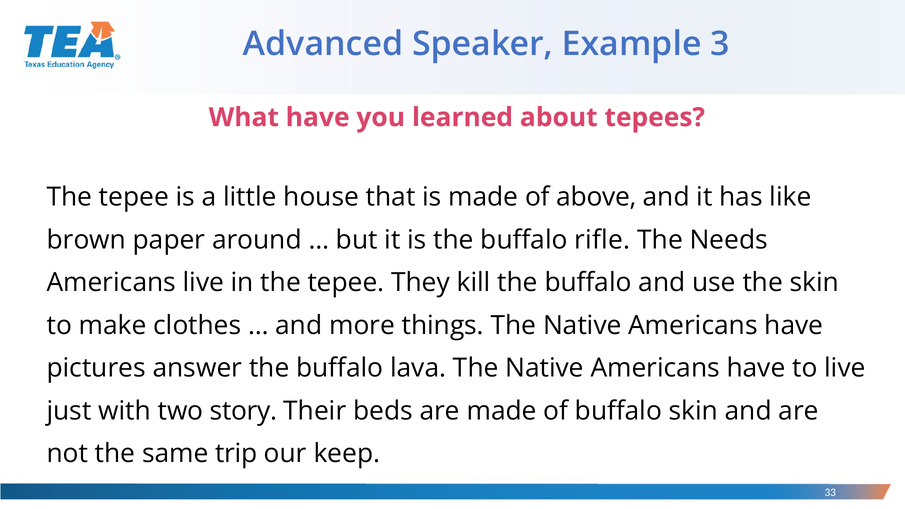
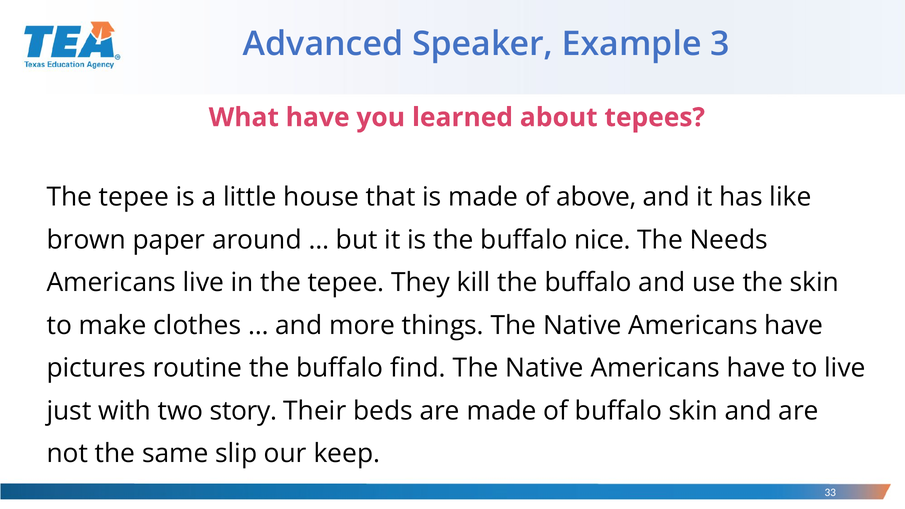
rifle: rifle -> nice
answer: answer -> routine
lava: lava -> find
trip: trip -> slip
